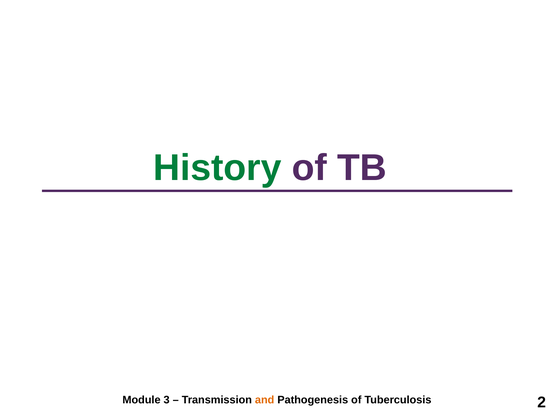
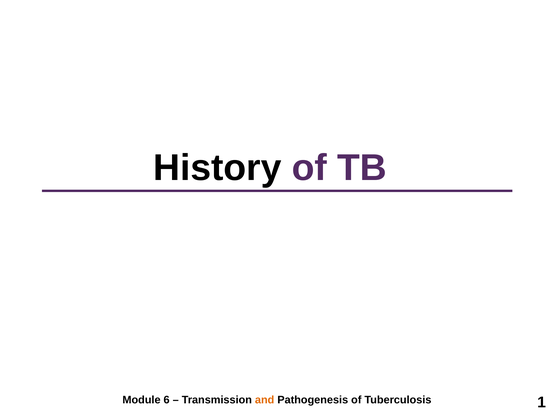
History colour: green -> black
3: 3 -> 6
2: 2 -> 1
